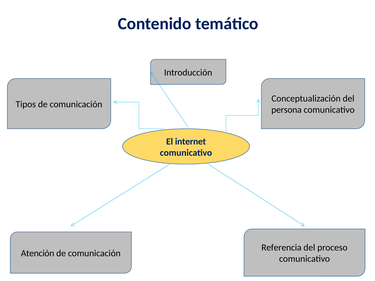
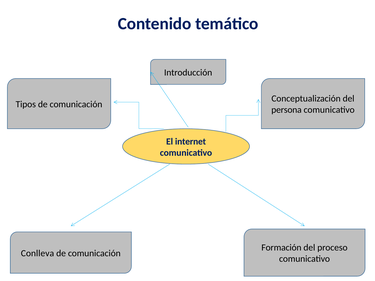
Referencia: Referencia -> Formación
Atención: Atención -> Conlleva
